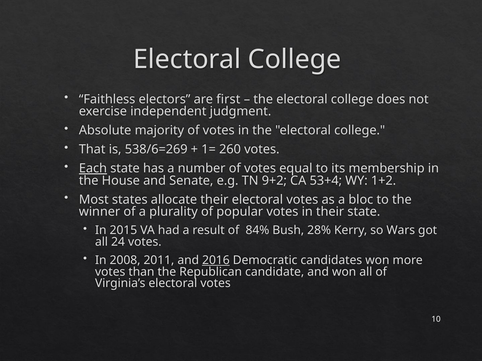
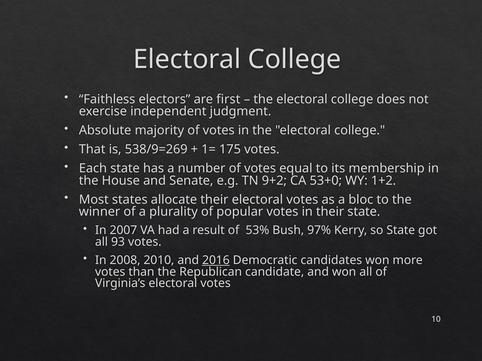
538/6=269: 538/6=269 -> 538/9=269
260: 260 -> 175
Each underline: present -> none
53+4: 53+4 -> 53+0
2015: 2015 -> 2007
84%: 84% -> 53%
28%: 28% -> 97%
so Wars: Wars -> State
24: 24 -> 93
2011: 2011 -> 2010
